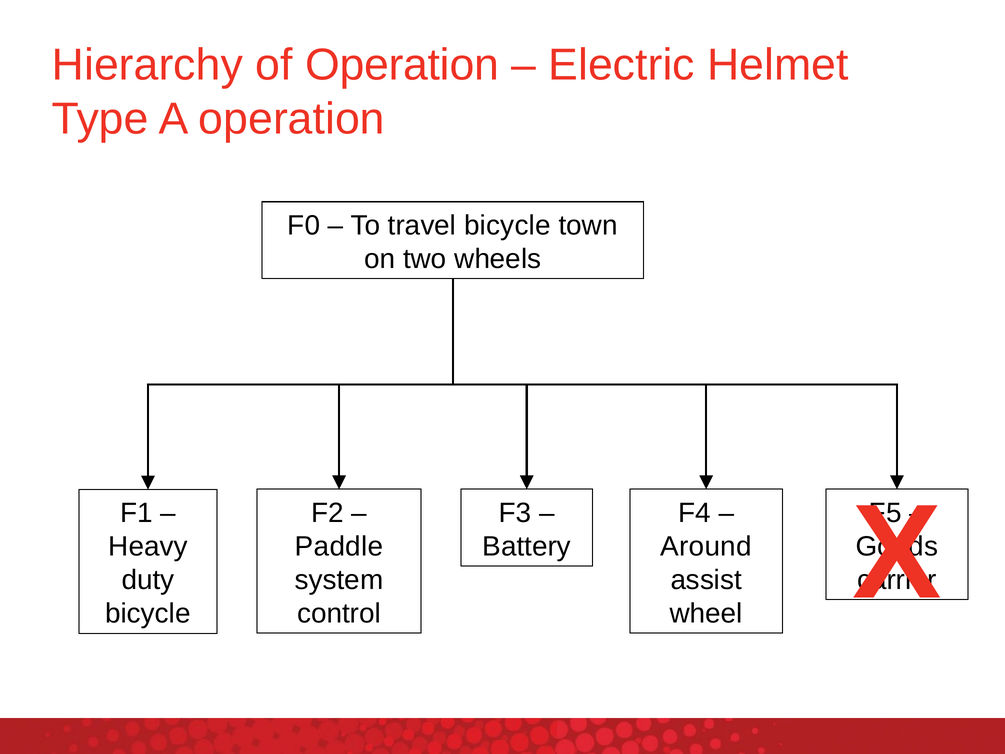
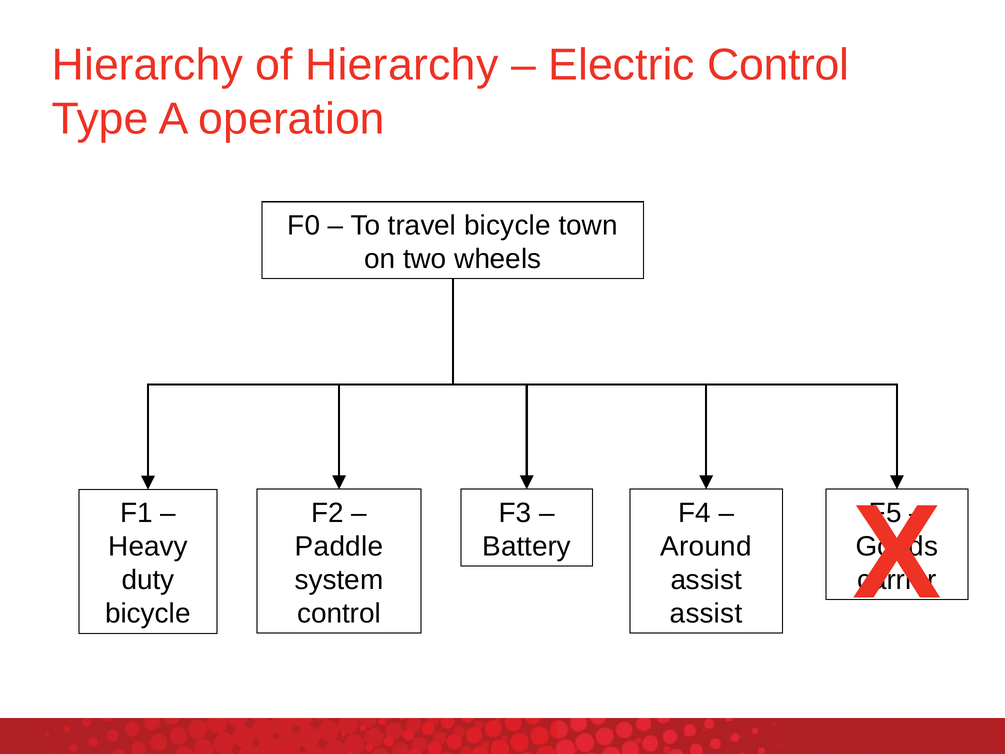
of Operation: Operation -> Hierarchy
Electric Helmet: Helmet -> Control
wheel at (706, 613): wheel -> assist
